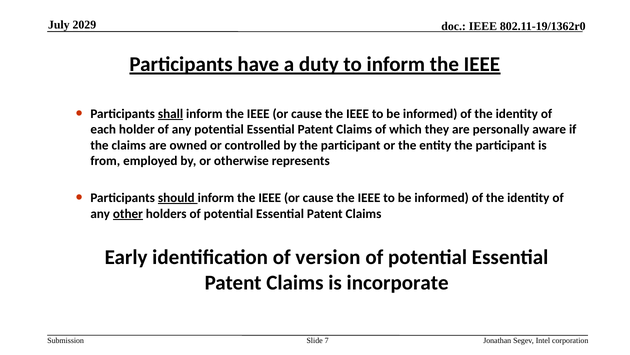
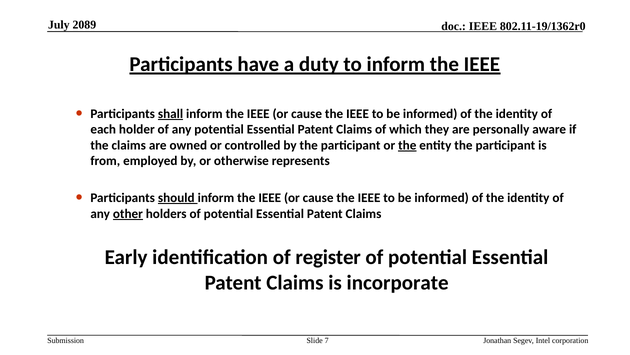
2029: 2029 -> 2089
the at (407, 145) underline: none -> present
version: version -> register
